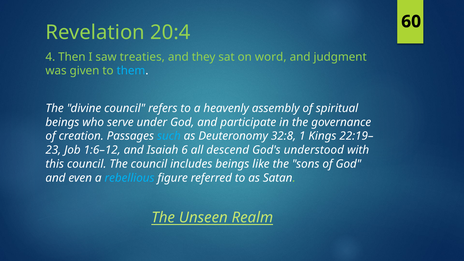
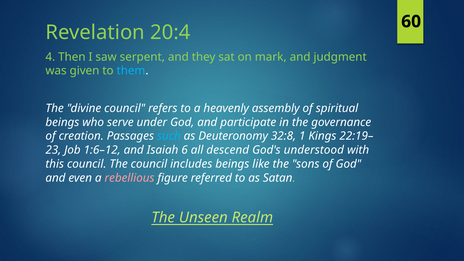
treaties: treaties -> serpent
word: word -> mark
rebellious colour: light blue -> pink
